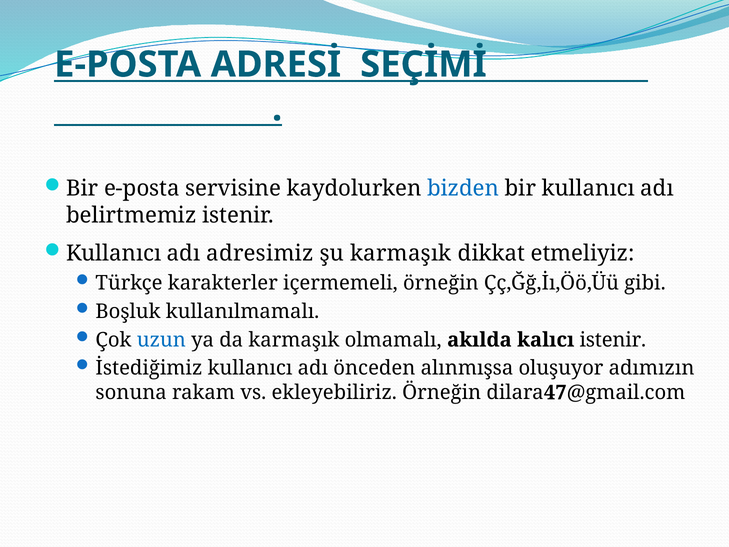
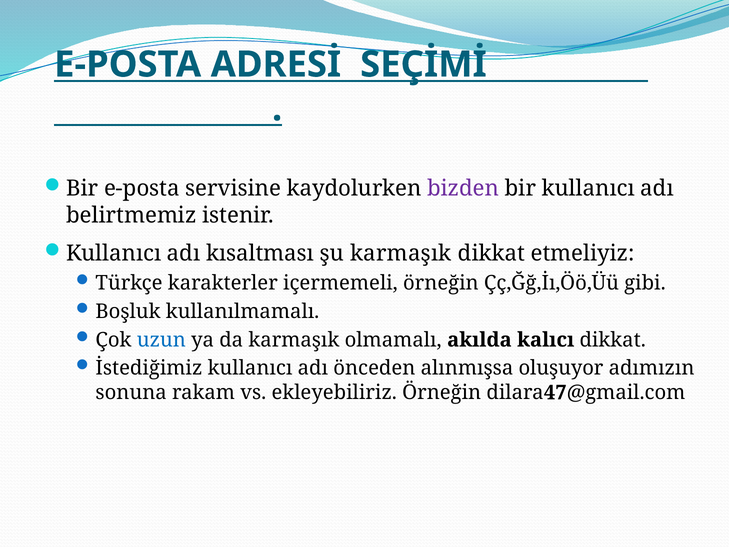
bizden colour: blue -> purple
adresimiz: adresimiz -> kısaltması
kalıcı istenir: istenir -> dikkat
